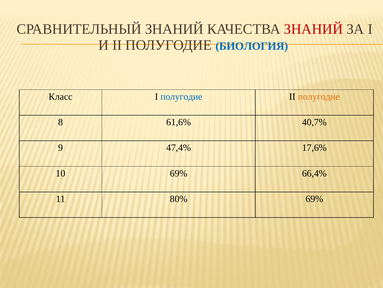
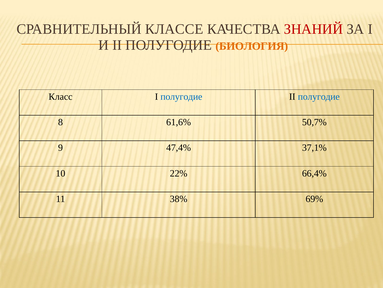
СРАВНИТЕЛЬНЫЙ ЗНАНИЙ: ЗНАНИЙ -> КЛАССЕ
БИОЛОГИЯ colour: blue -> orange
полугодие at (319, 96) colour: orange -> blue
40,7%: 40,7% -> 50,7%
17,6%: 17,6% -> 37,1%
10 69%: 69% -> 22%
80%: 80% -> 38%
